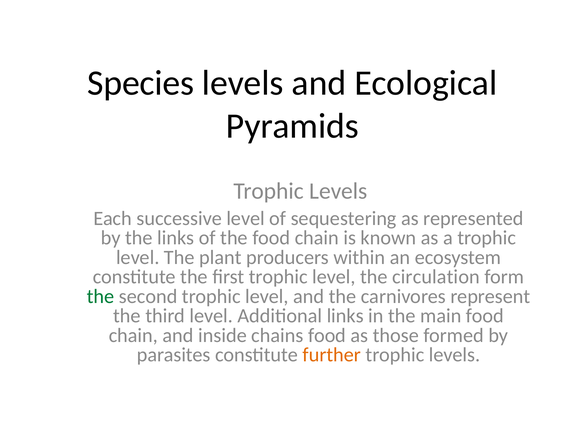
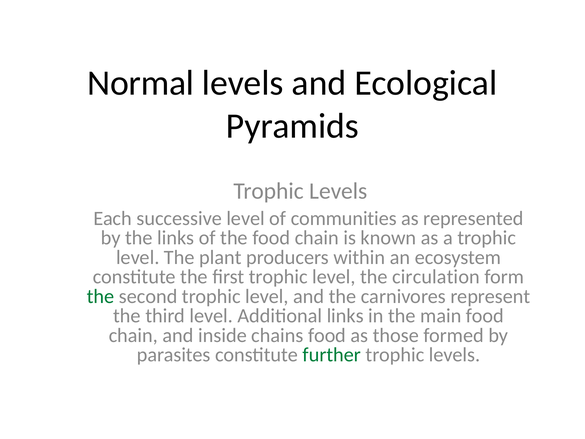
Species: Species -> Normal
sequestering: sequestering -> communities
further colour: orange -> green
